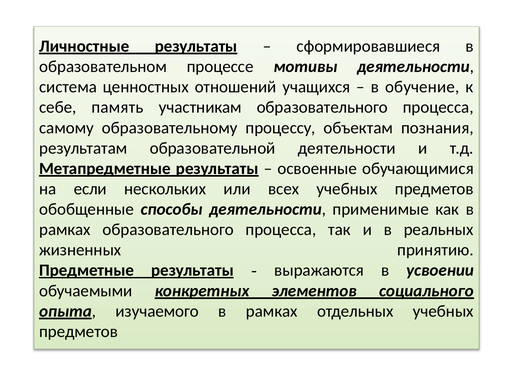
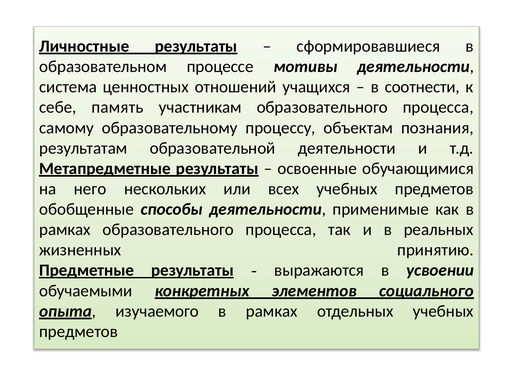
обучение: обучение -> соотнести
если: если -> него
